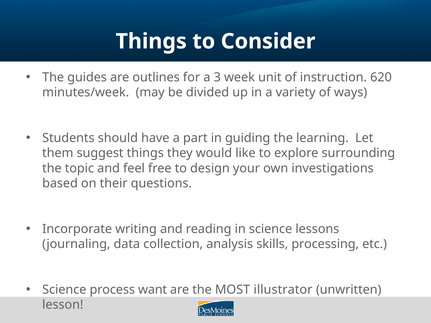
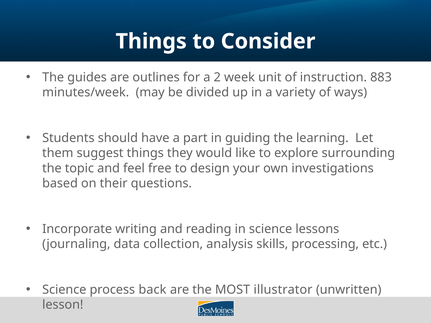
3: 3 -> 2
620: 620 -> 883
want: want -> back
